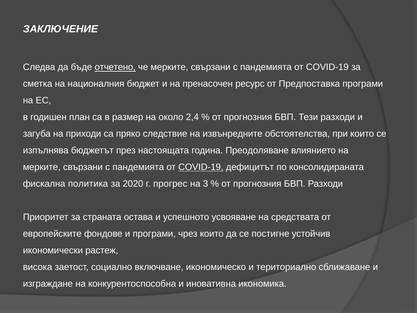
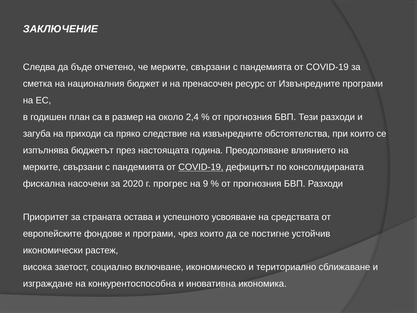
отчетено underline: present -> none
от Предпоставка: Предпоставка -> Извънредните
политика: политика -> насочени
3: 3 -> 9
